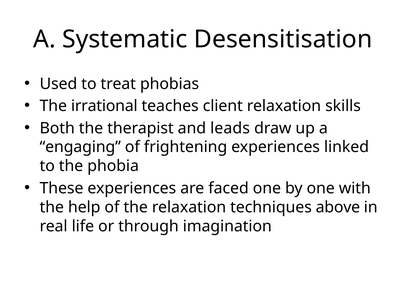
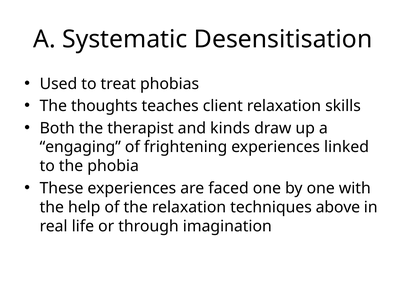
irrational: irrational -> thoughts
leads: leads -> kinds
